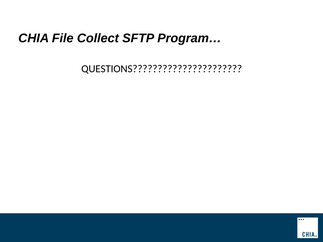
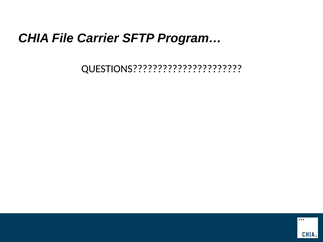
Collect: Collect -> Carrier
